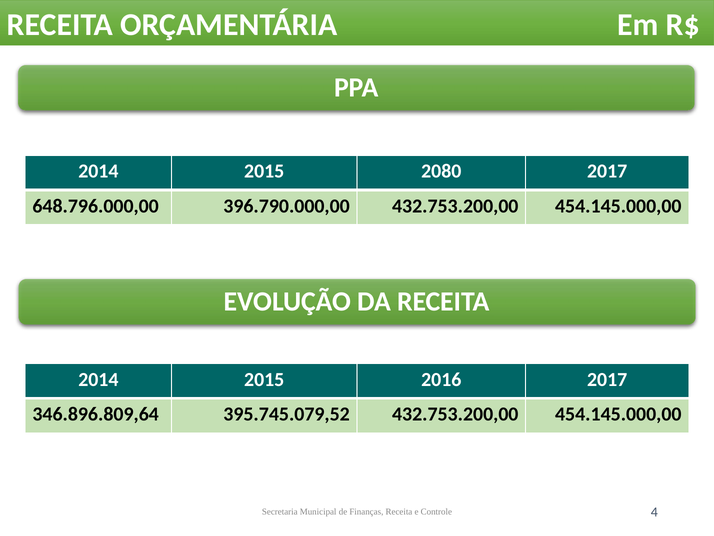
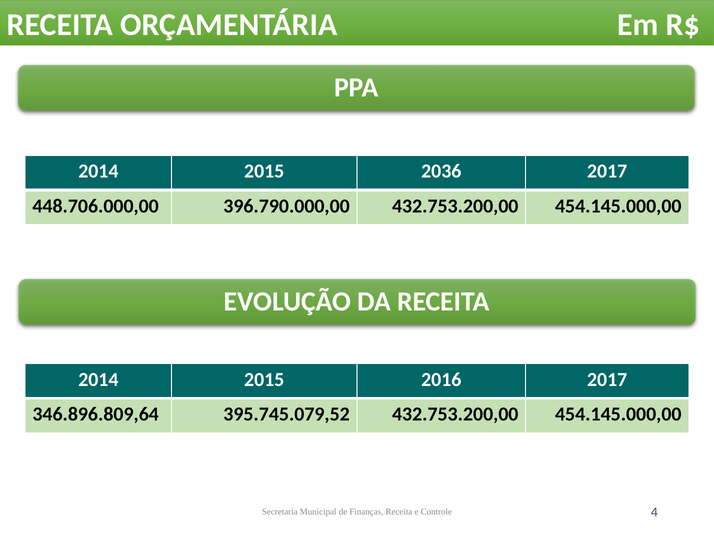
2080: 2080 -> 2036
648.796.000,00: 648.796.000,00 -> 448.706.000,00
